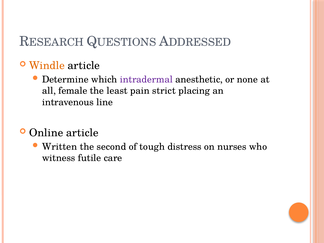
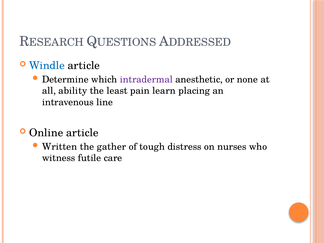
Windle colour: orange -> blue
female: female -> ability
strict: strict -> learn
second: second -> gather
